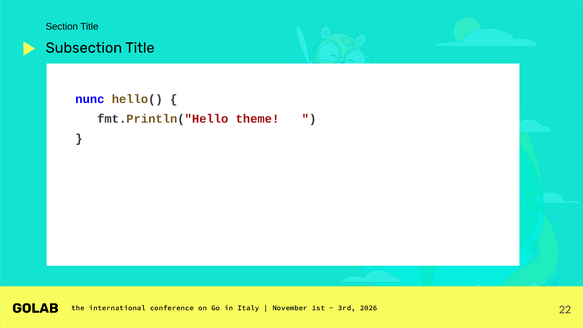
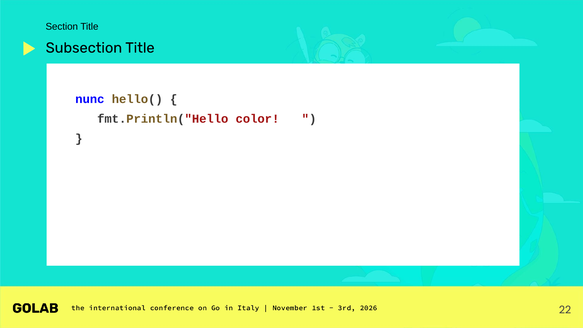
theme: theme -> color
